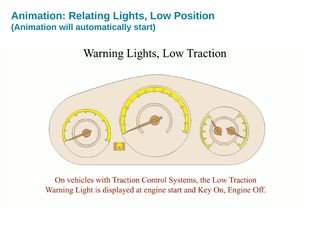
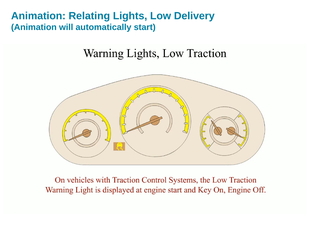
Position: Position -> Delivery
